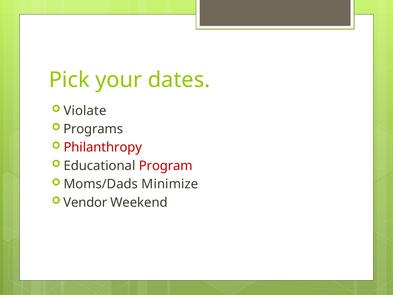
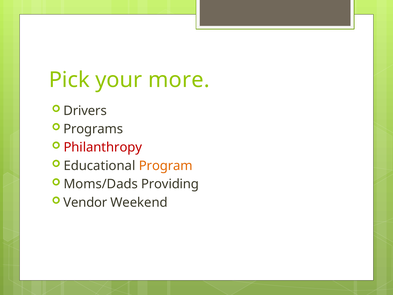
dates: dates -> more
Violate: Violate -> Drivers
Program colour: red -> orange
Minimize: Minimize -> Providing
